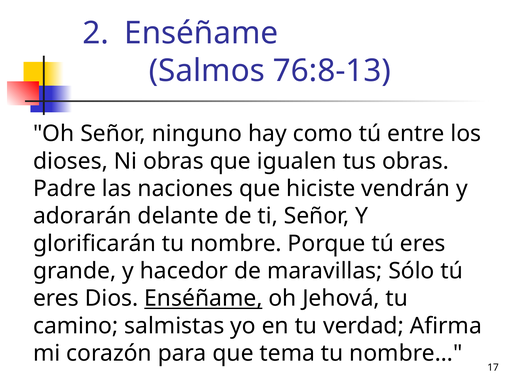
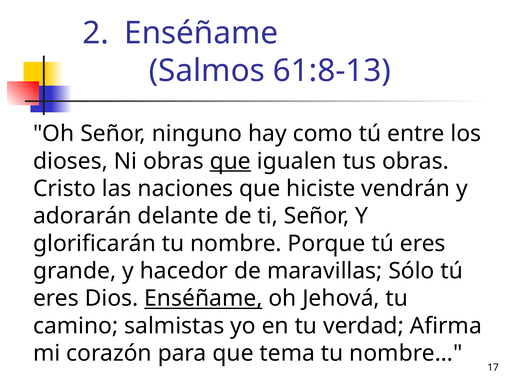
76:8-13: 76:8-13 -> 61:8-13
que at (230, 161) underline: none -> present
Padre: Padre -> Cristo
